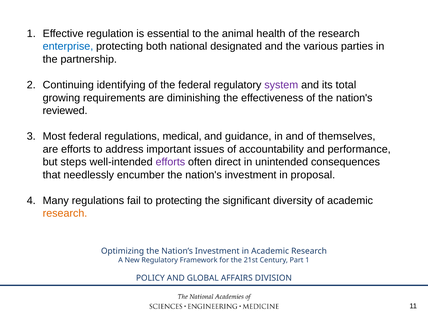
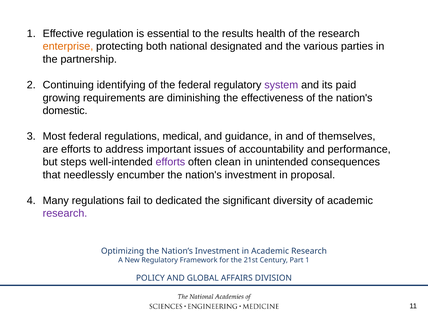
animal: animal -> results
enterprise colour: blue -> orange
total: total -> paid
reviewed: reviewed -> domestic
direct: direct -> clean
to protecting: protecting -> dedicated
research at (65, 213) colour: orange -> purple
